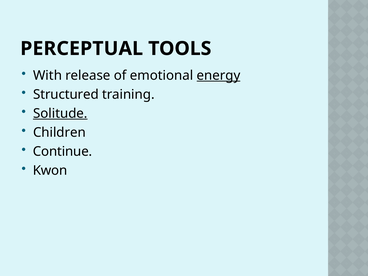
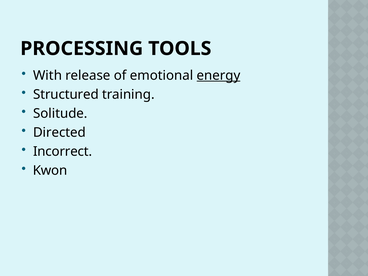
PERCEPTUAL: PERCEPTUAL -> PROCESSING
Solitude underline: present -> none
Children: Children -> Directed
Continue: Continue -> Incorrect
